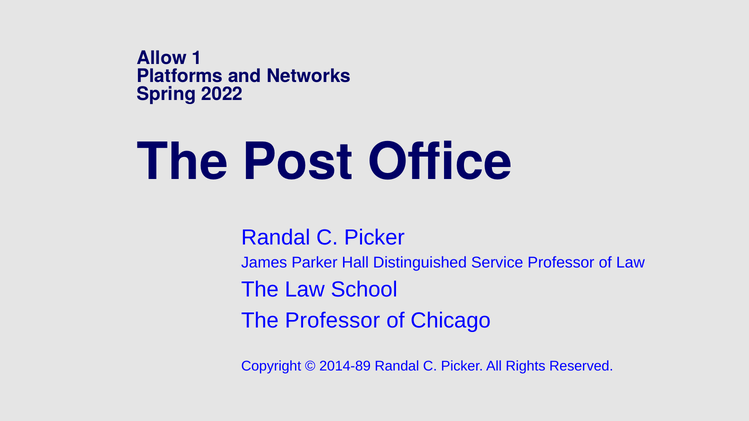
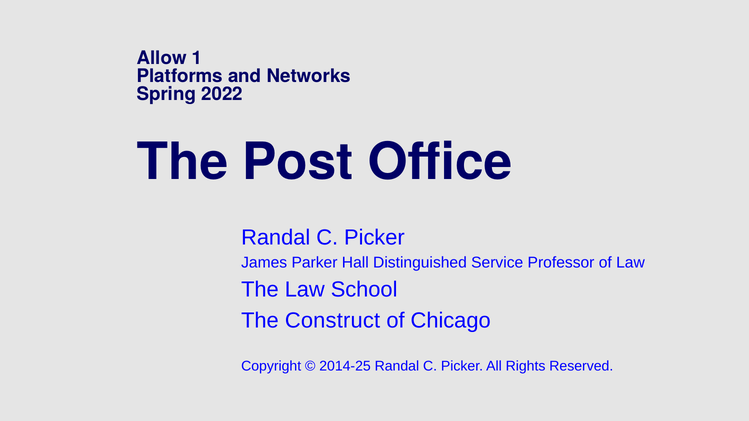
The Professor: Professor -> Construct
2014-89: 2014-89 -> 2014-25
